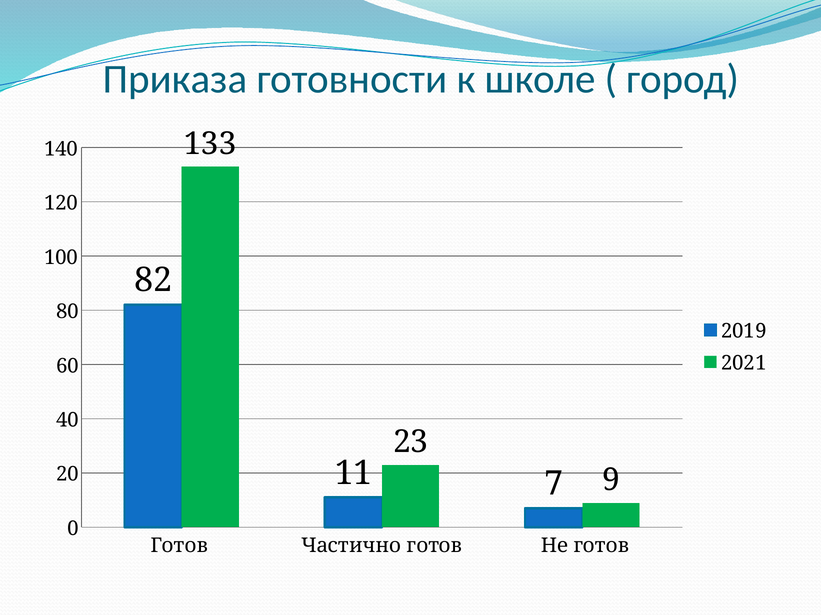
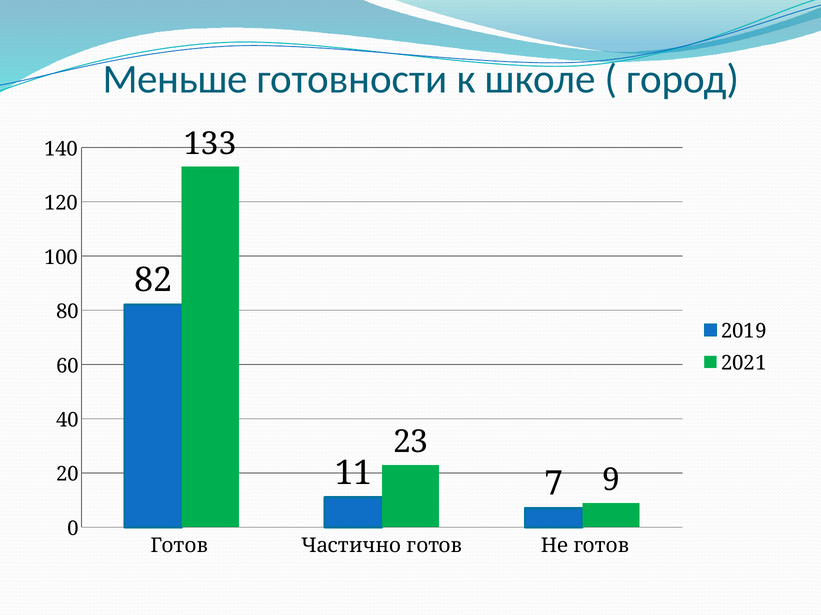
Приказа: Приказа -> Меньше
